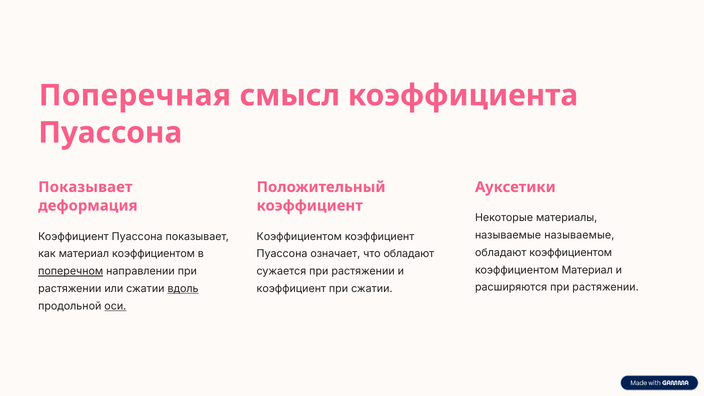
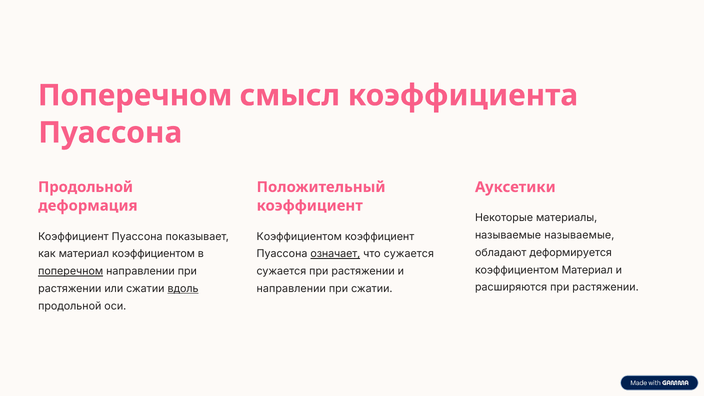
Поперечная at (135, 95): Поперечная -> Поперечном
Показывает at (85, 187): Показывает -> Продольной
обладают коэффициентом: коэффициентом -> деформируется
означает underline: none -> present
что обладают: обладают -> сужается
коэффициент at (291, 289): коэффициент -> направлении
оси underline: present -> none
